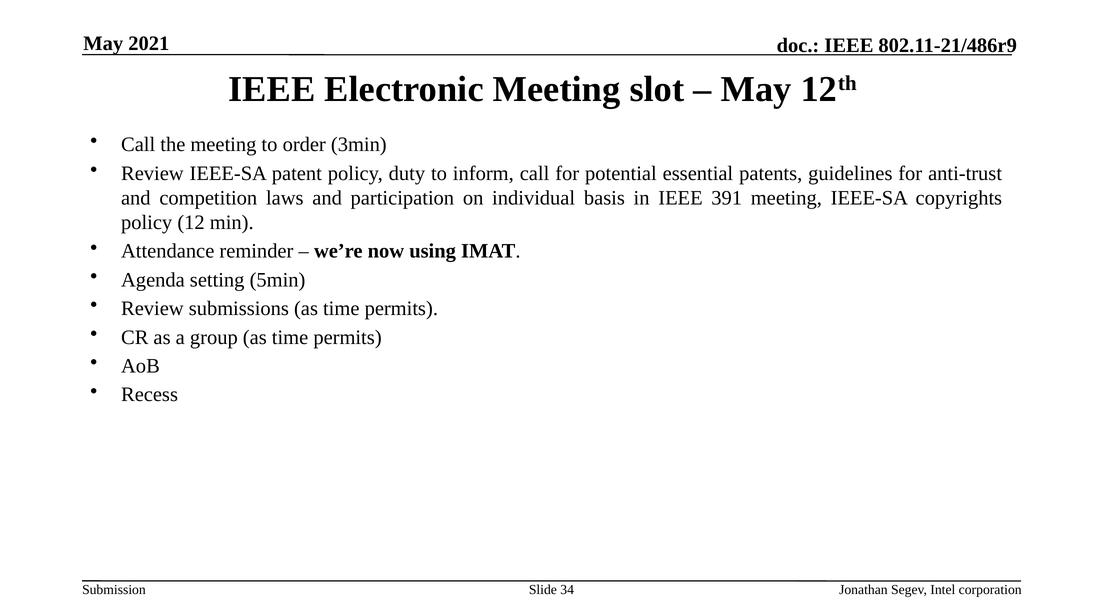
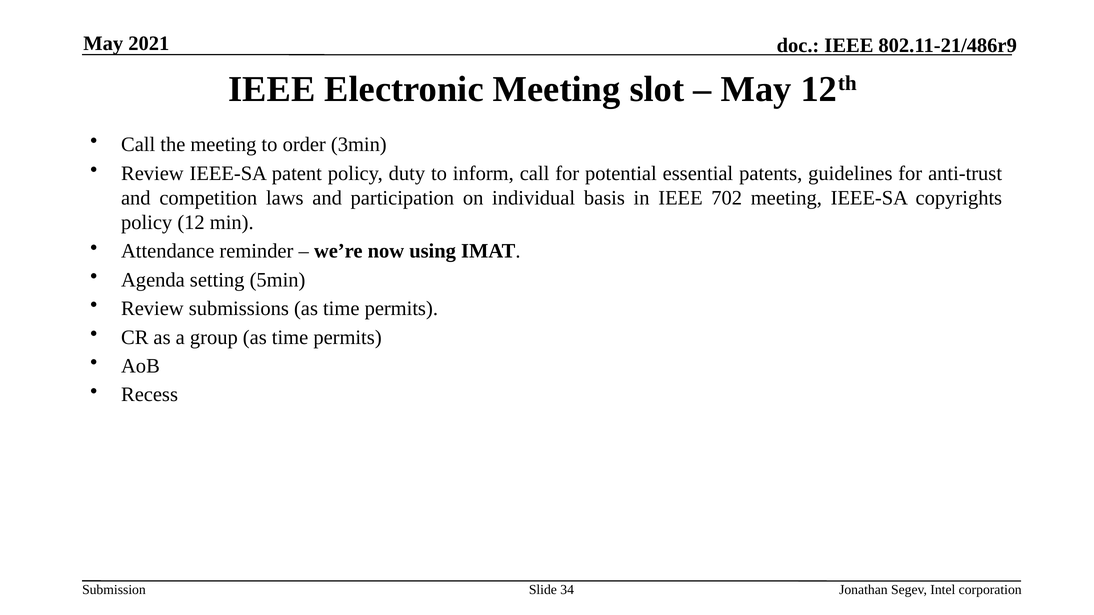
391: 391 -> 702
